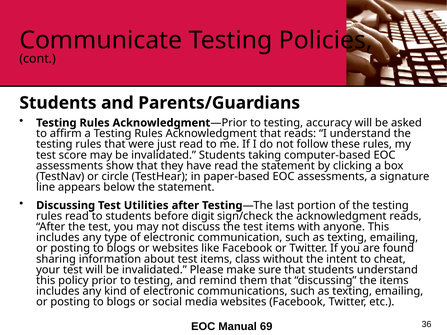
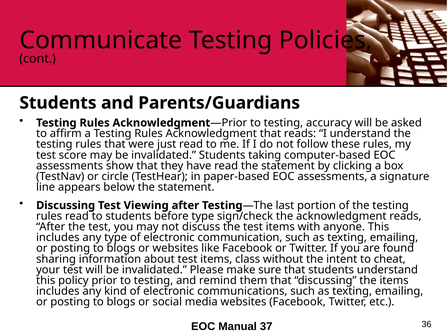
Utilities: Utilities -> Viewing
before digit: digit -> type
69: 69 -> 37
